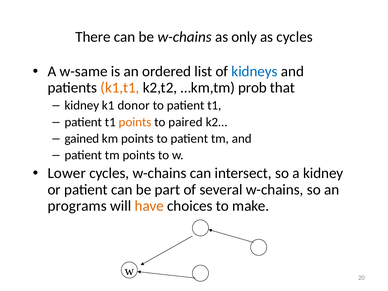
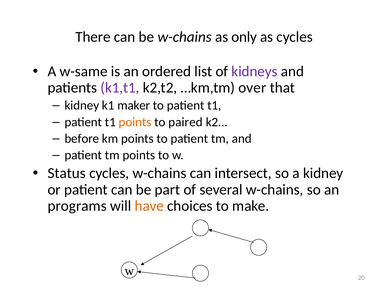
kidneys colour: blue -> purple
k1,t1 colour: orange -> purple
prob: prob -> over
donor: donor -> maker
gained: gained -> before
Lower: Lower -> Status
